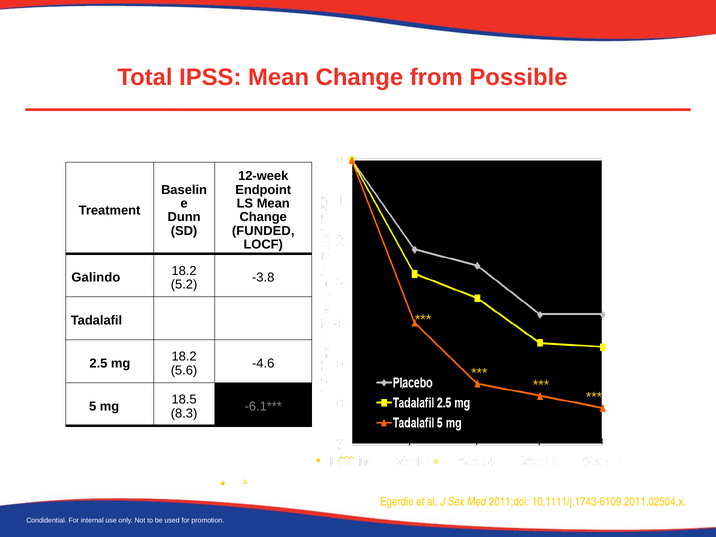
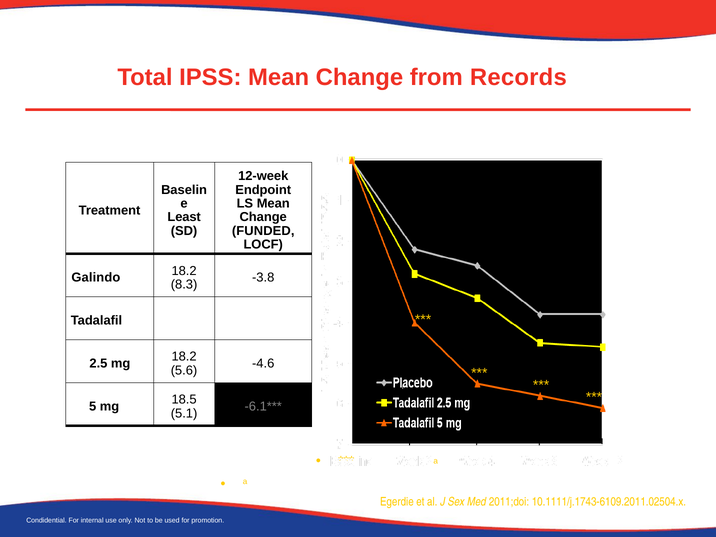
Possible: Possible -> Records
Dunn: Dunn -> Least
5.2: 5.2 -> 8.3
8.3: 8.3 -> 5.1
